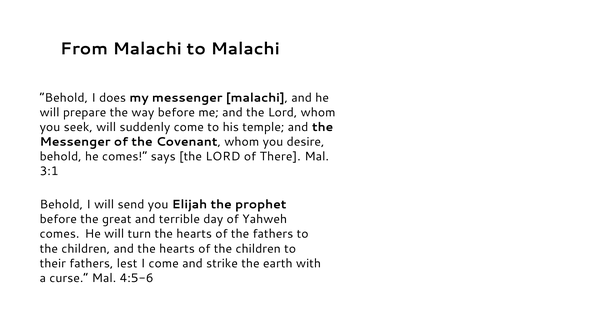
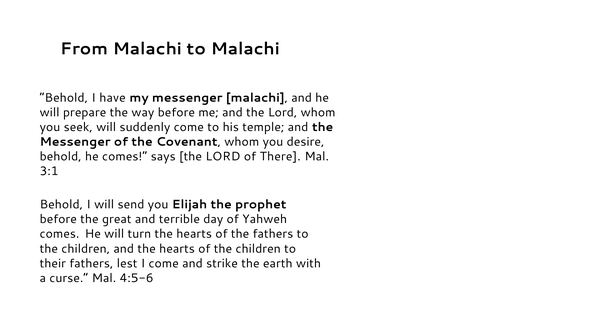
does: does -> have
